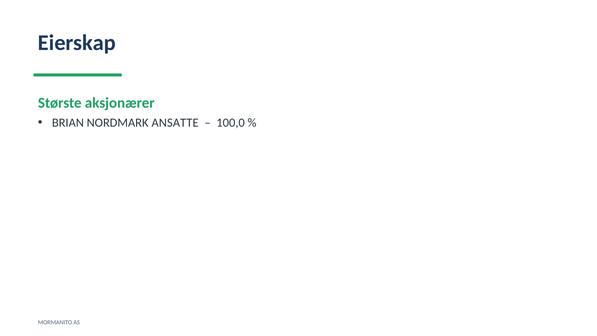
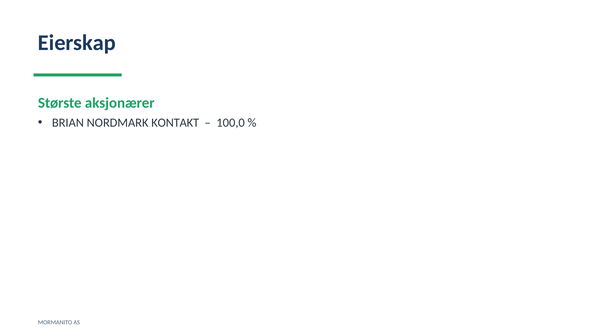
ANSATTE: ANSATTE -> KONTAKT
